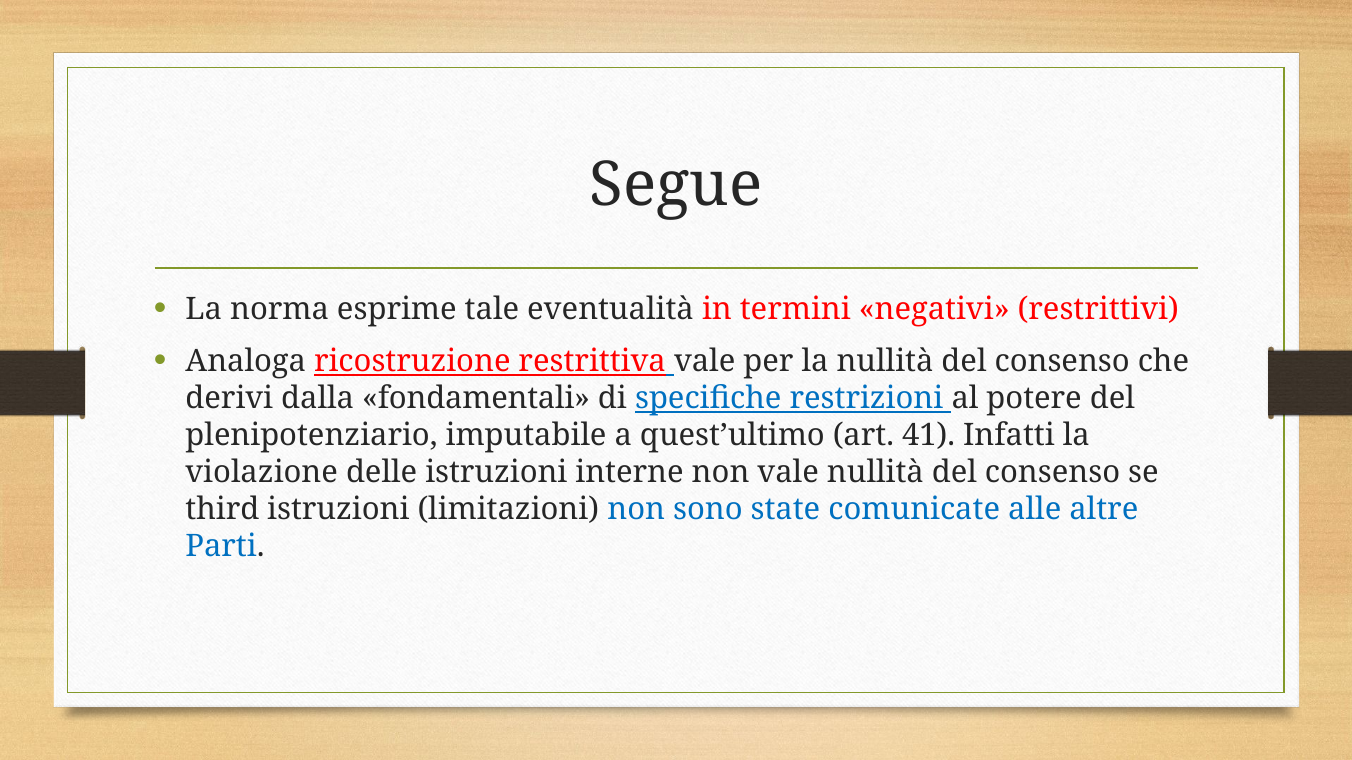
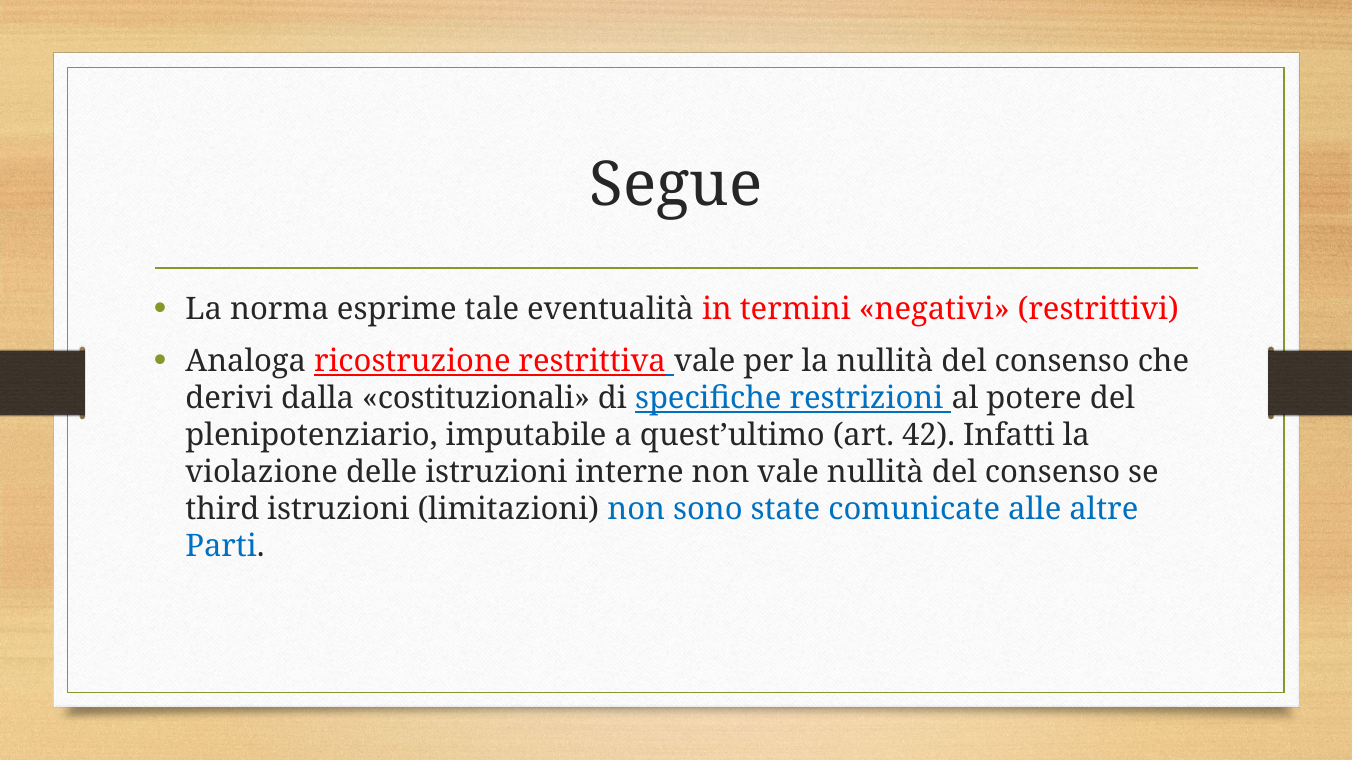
fondamentali: fondamentali -> costituzionali
41: 41 -> 42
